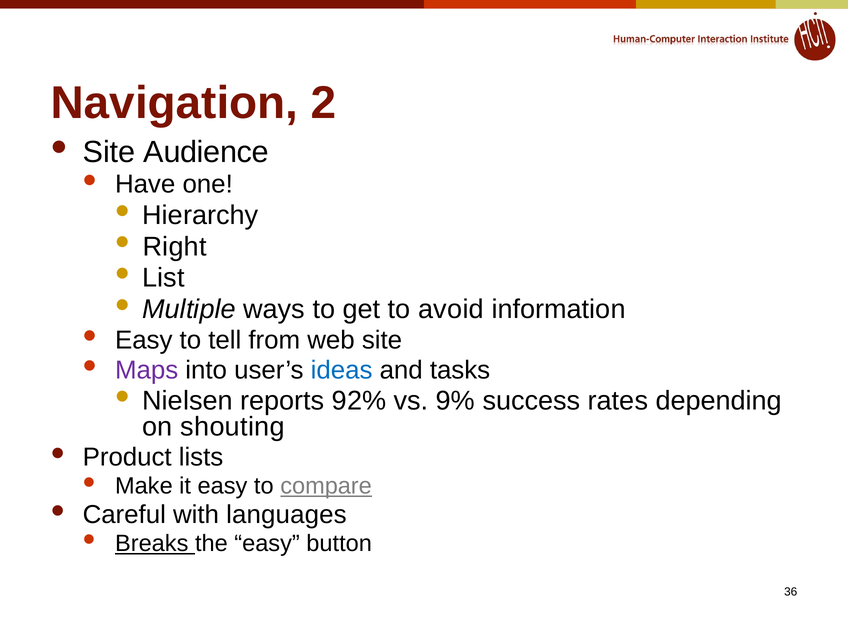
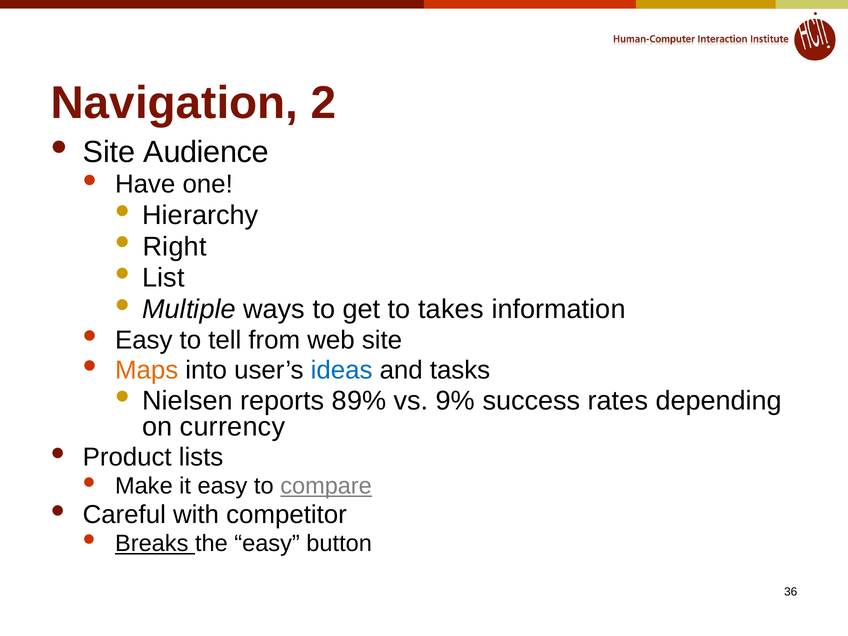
avoid: avoid -> takes
Maps colour: purple -> orange
92%: 92% -> 89%
shouting: shouting -> currency
languages: languages -> competitor
